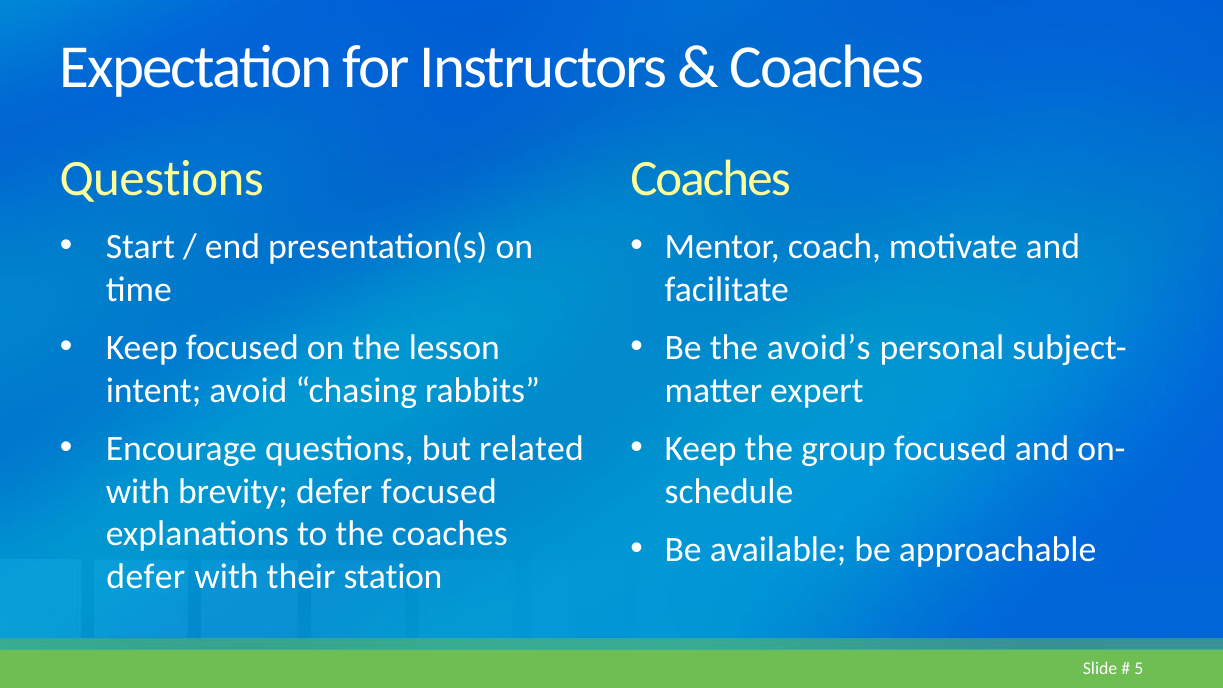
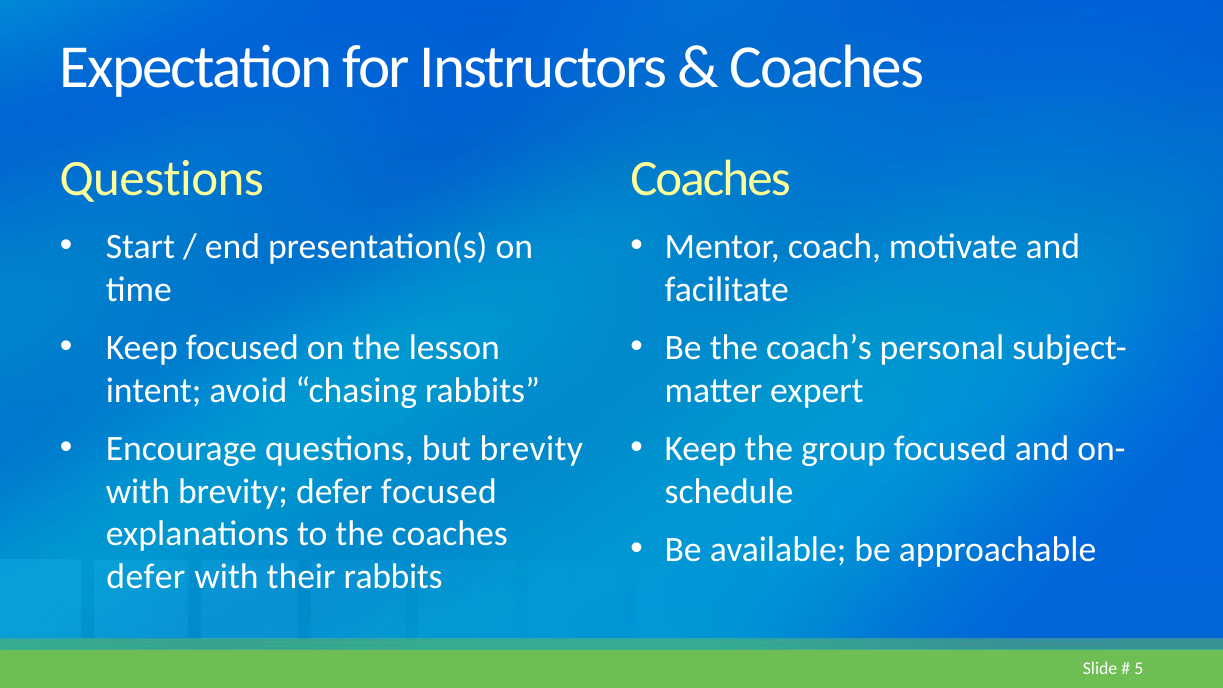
avoid’s: avoid’s -> coach’s
but related: related -> brevity
their station: station -> rabbits
